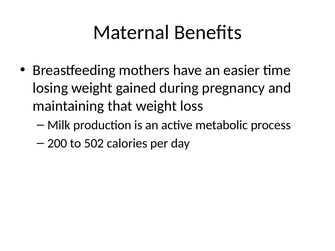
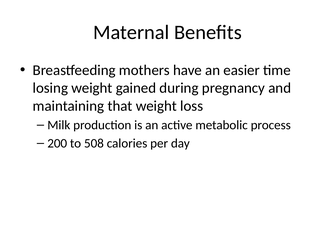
502: 502 -> 508
